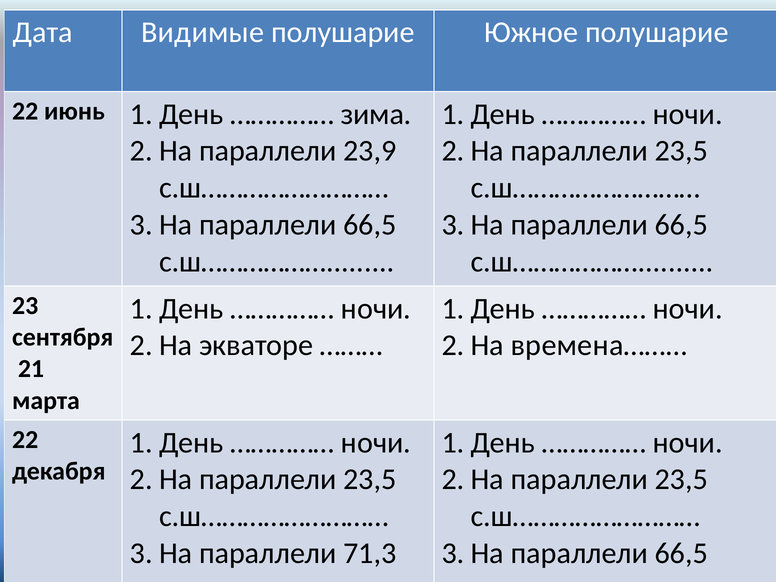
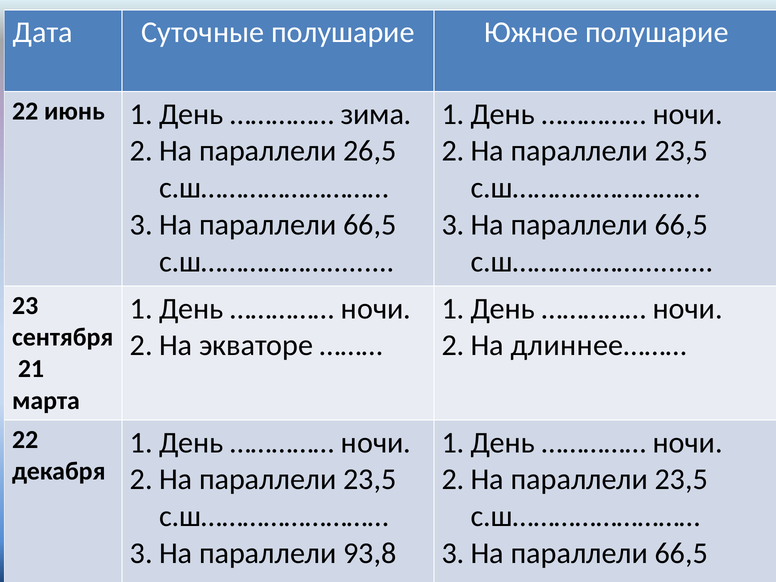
Видимые: Видимые -> Суточные
23,9: 23,9 -> 26,5
времена………: времена……… -> длиннее………
71,3: 71,3 -> 93,8
